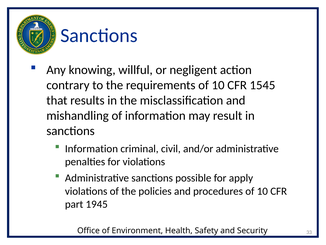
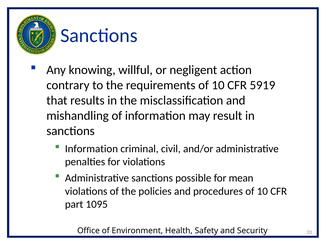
1545: 1545 -> 5919
apply: apply -> mean
1945: 1945 -> 1095
